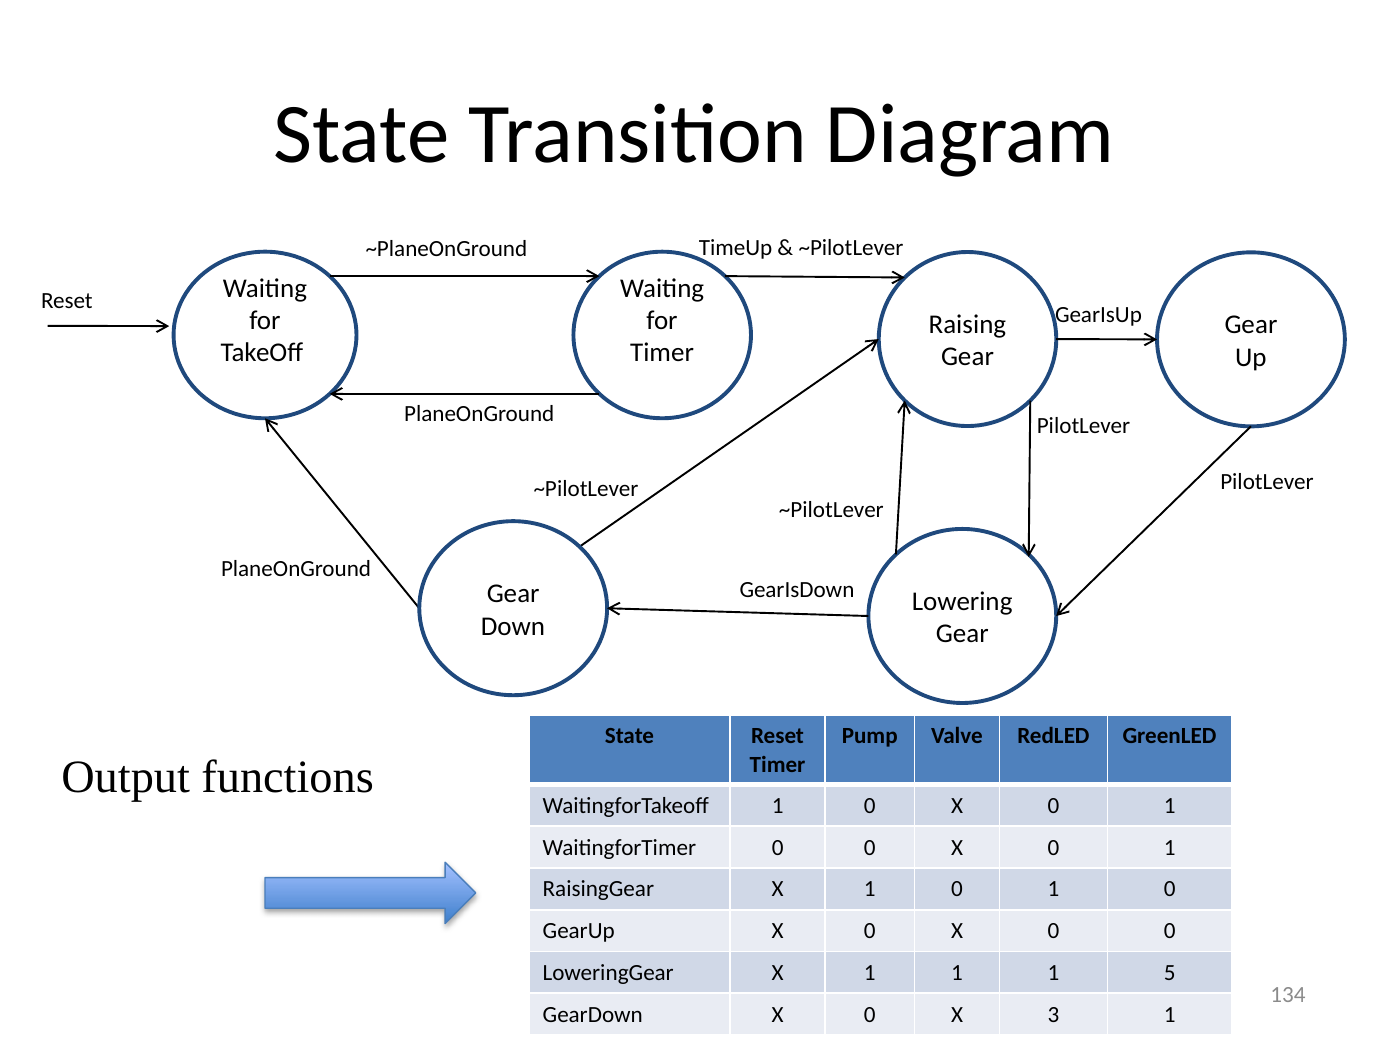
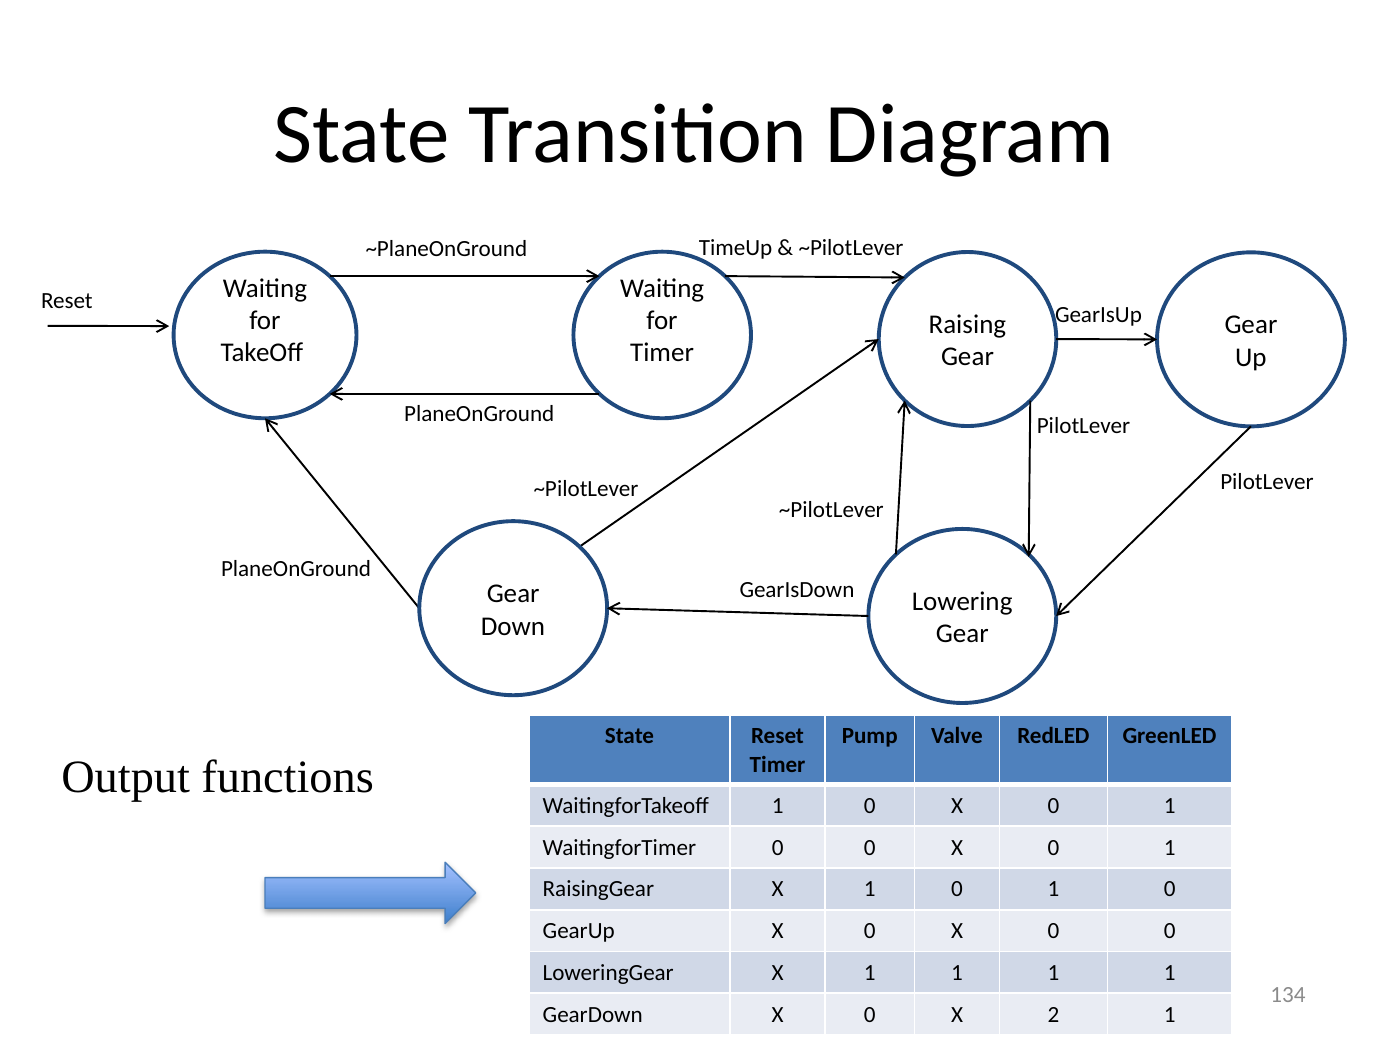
1 1 1 5: 5 -> 1
3: 3 -> 2
